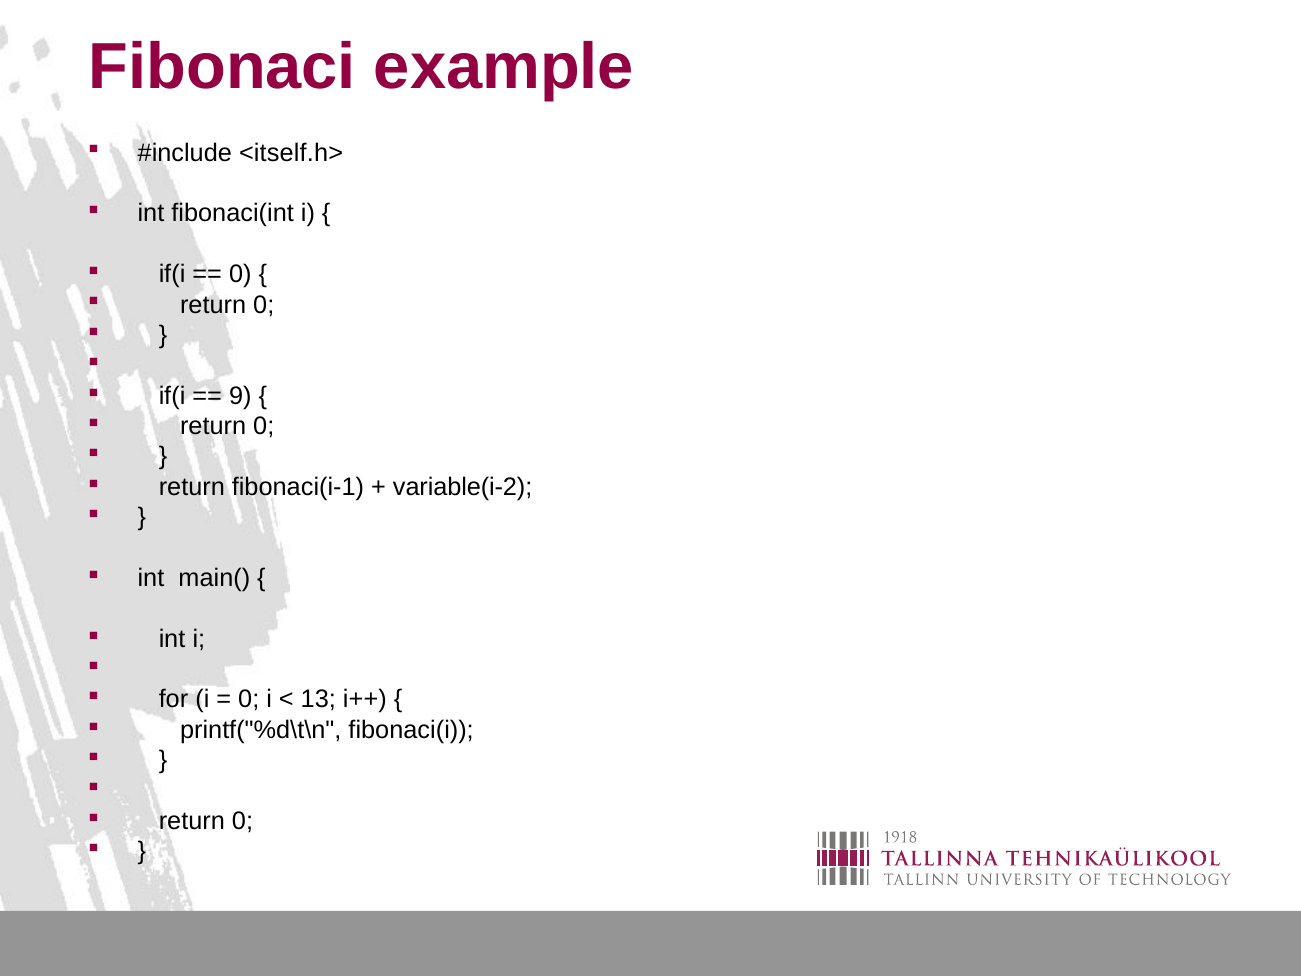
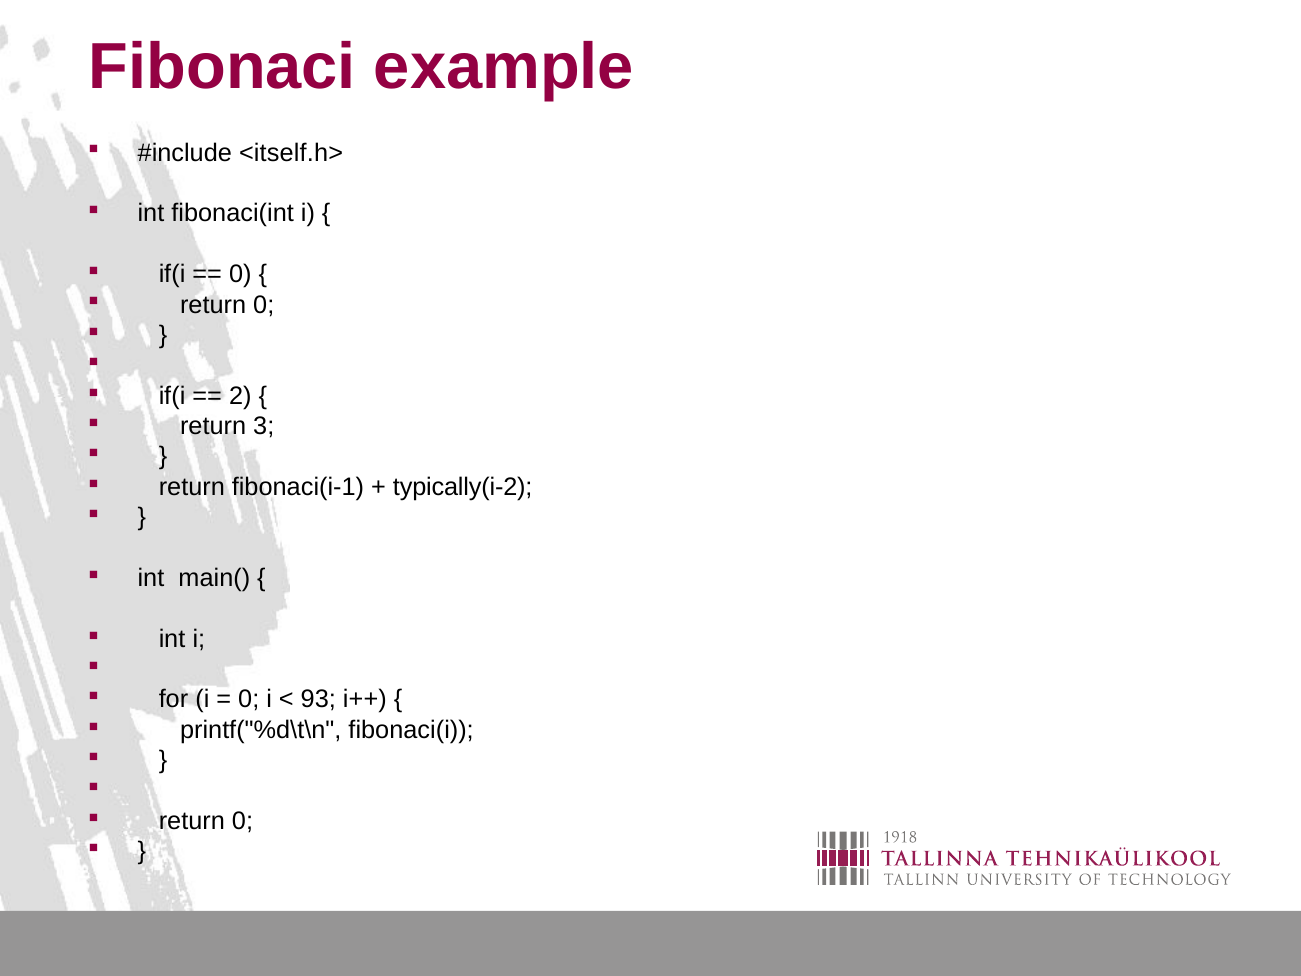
9: 9 -> 2
0 at (264, 426): 0 -> 3
variable(i-2: variable(i-2 -> typically(i-2
13: 13 -> 93
